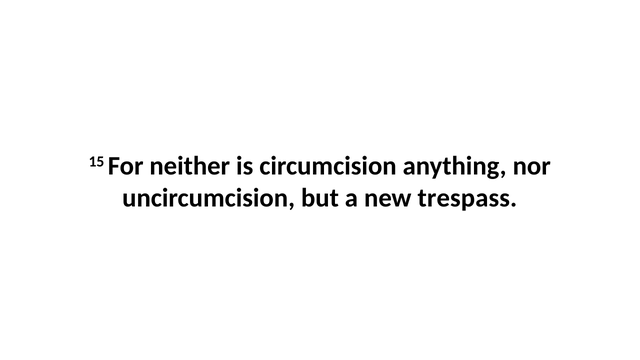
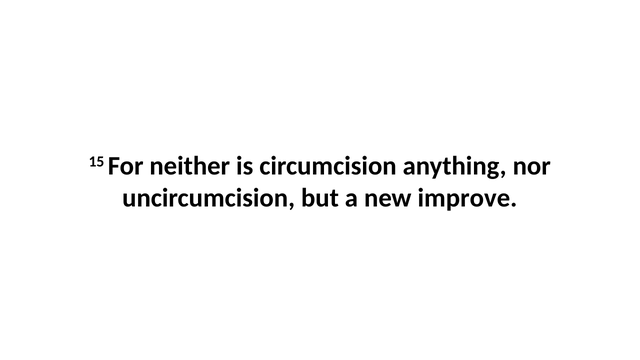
trespass: trespass -> improve
